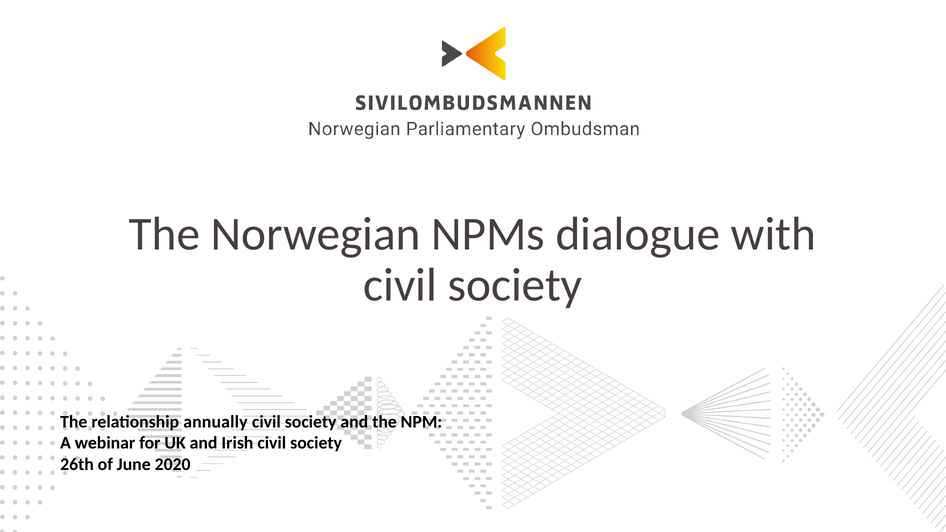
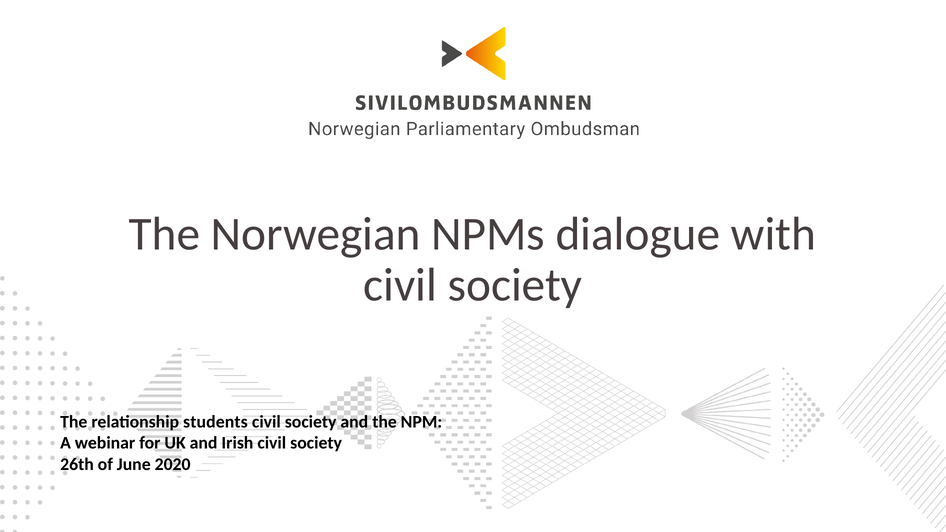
annually: annually -> students
